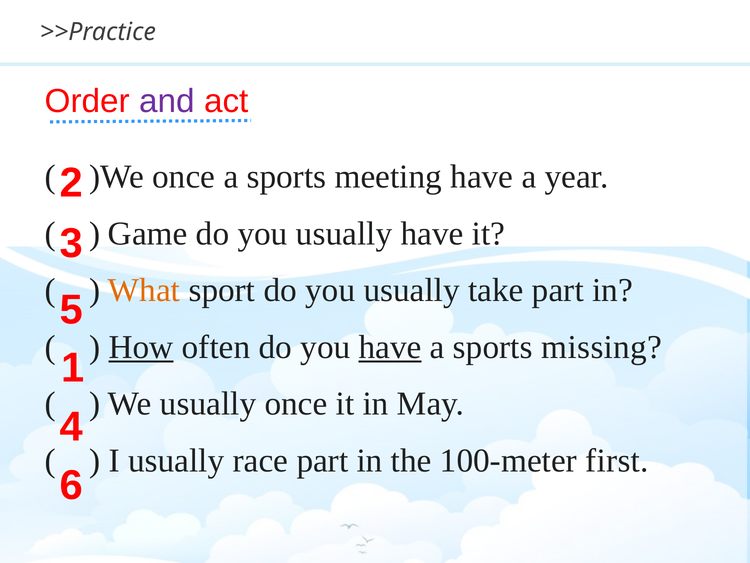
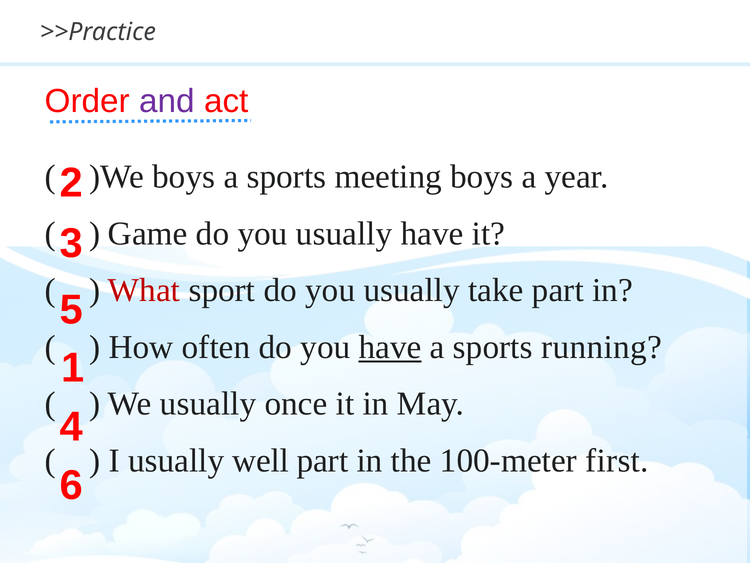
)We once: once -> boys
meeting have: have -> boys
What colour: orange -> red
How underline: present -> none
missing: missing -> running
race: race -> well
